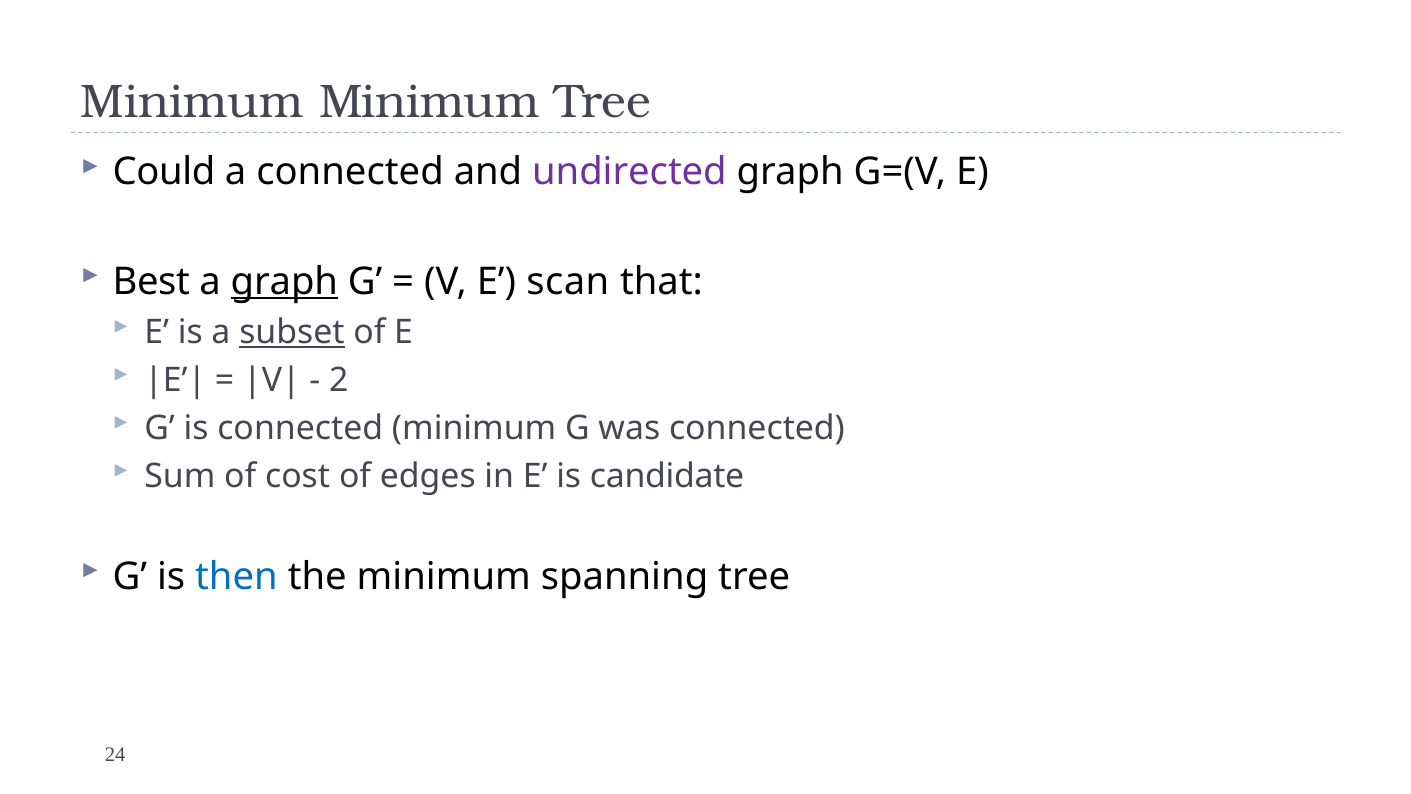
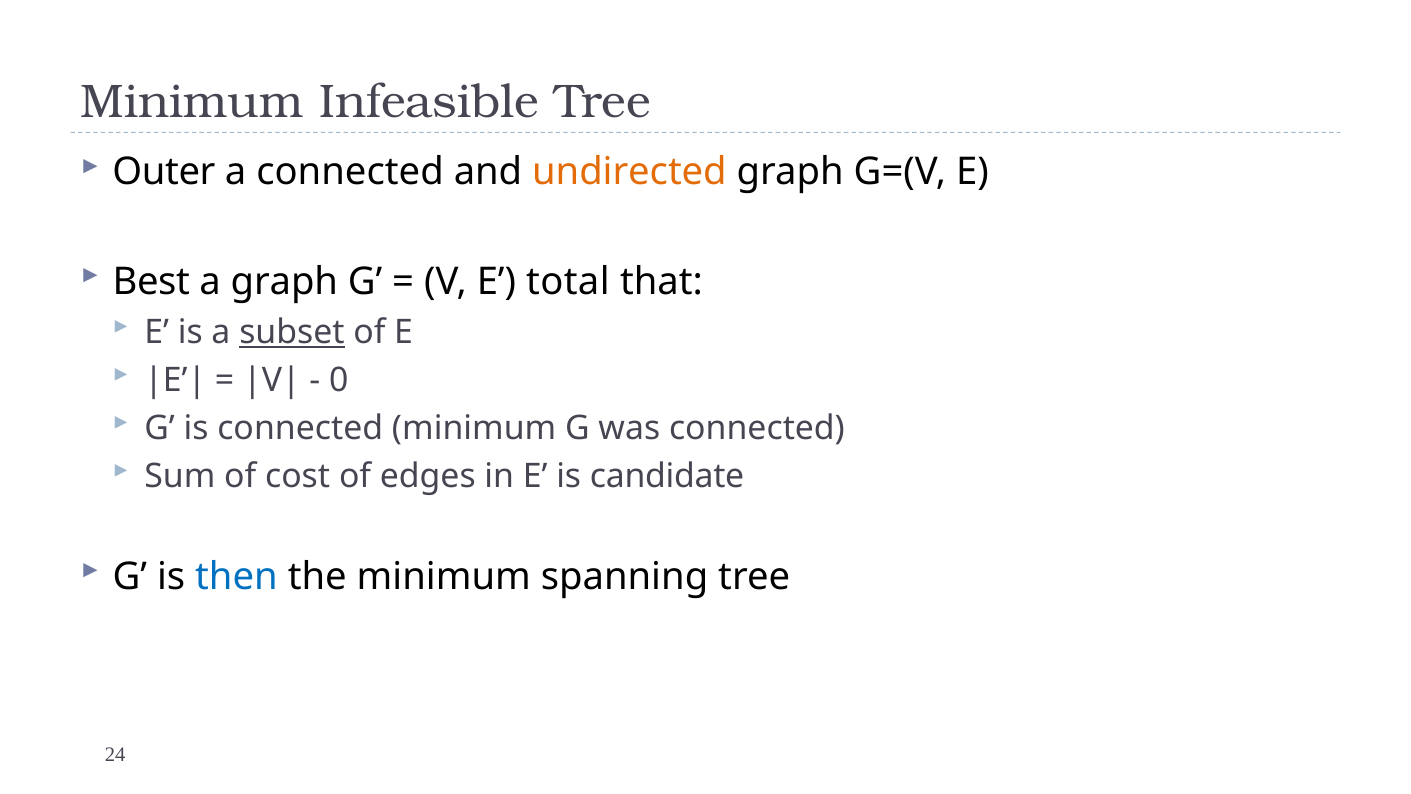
Minimum Minimum: Minimum -> Infeasible
Could: Could -> Outer
undirected colour: purple -> orange
graph at (284, 282) underline: present -> none
scan: scan -> total
2: 2 -> 0
